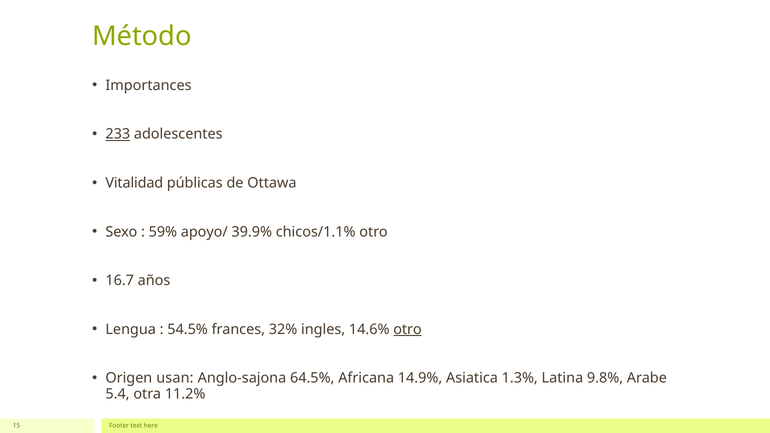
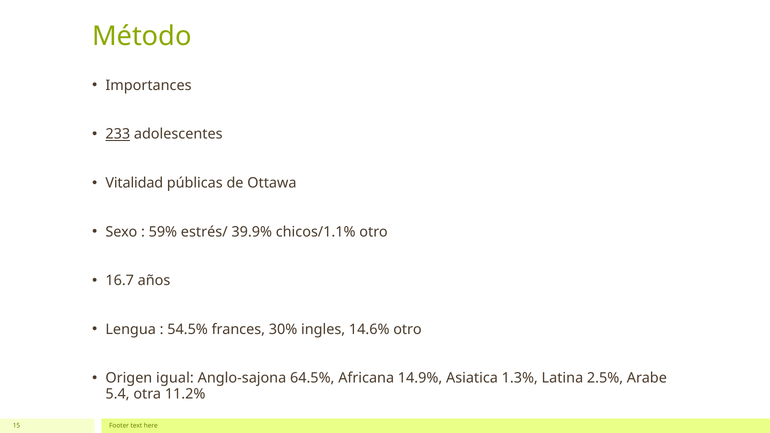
apoyo/: apoyo/ -> estrés/
32%: 32% -> 30%
otro at (408, 329) underline: present -> none
usan: usan -> igual
9.8%: 9.8% -> 2.5%
